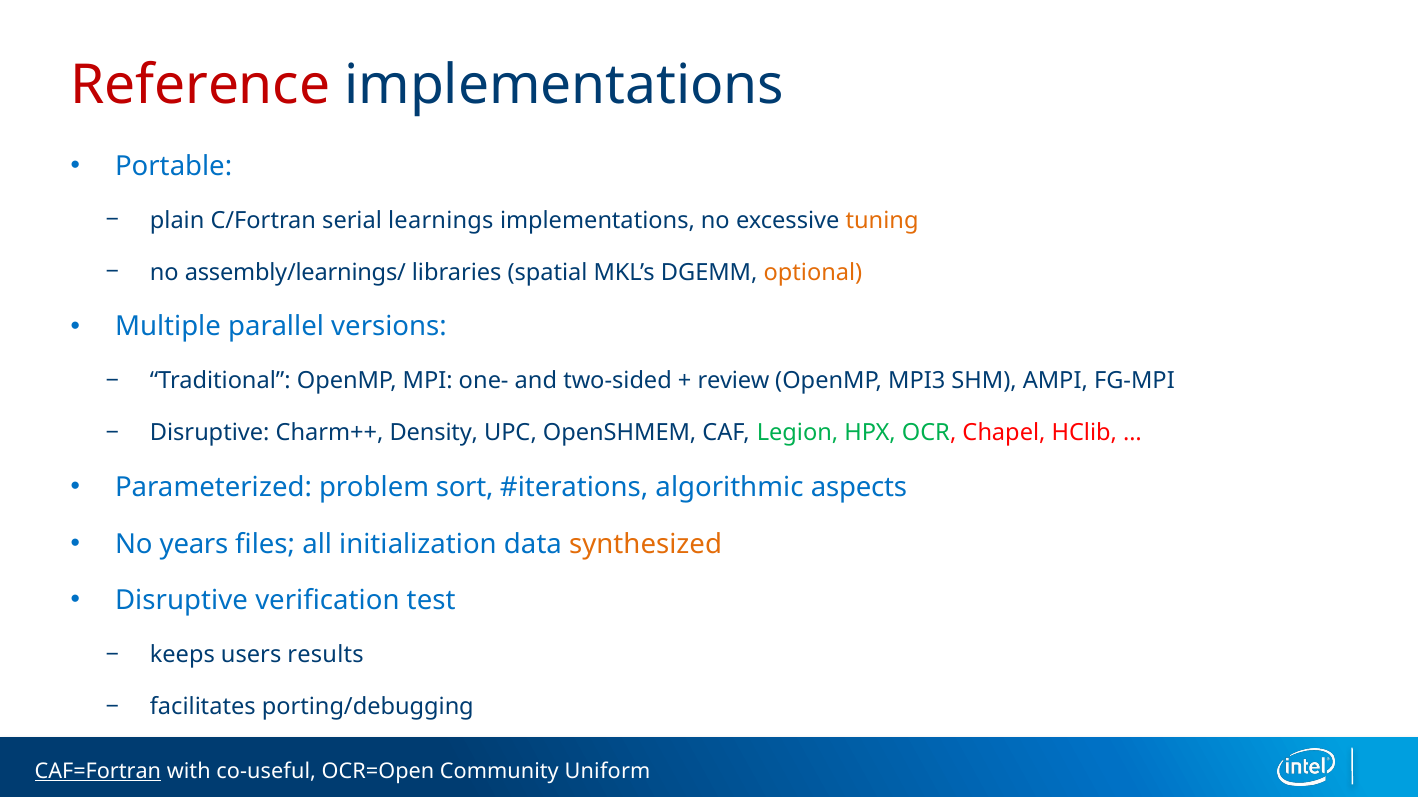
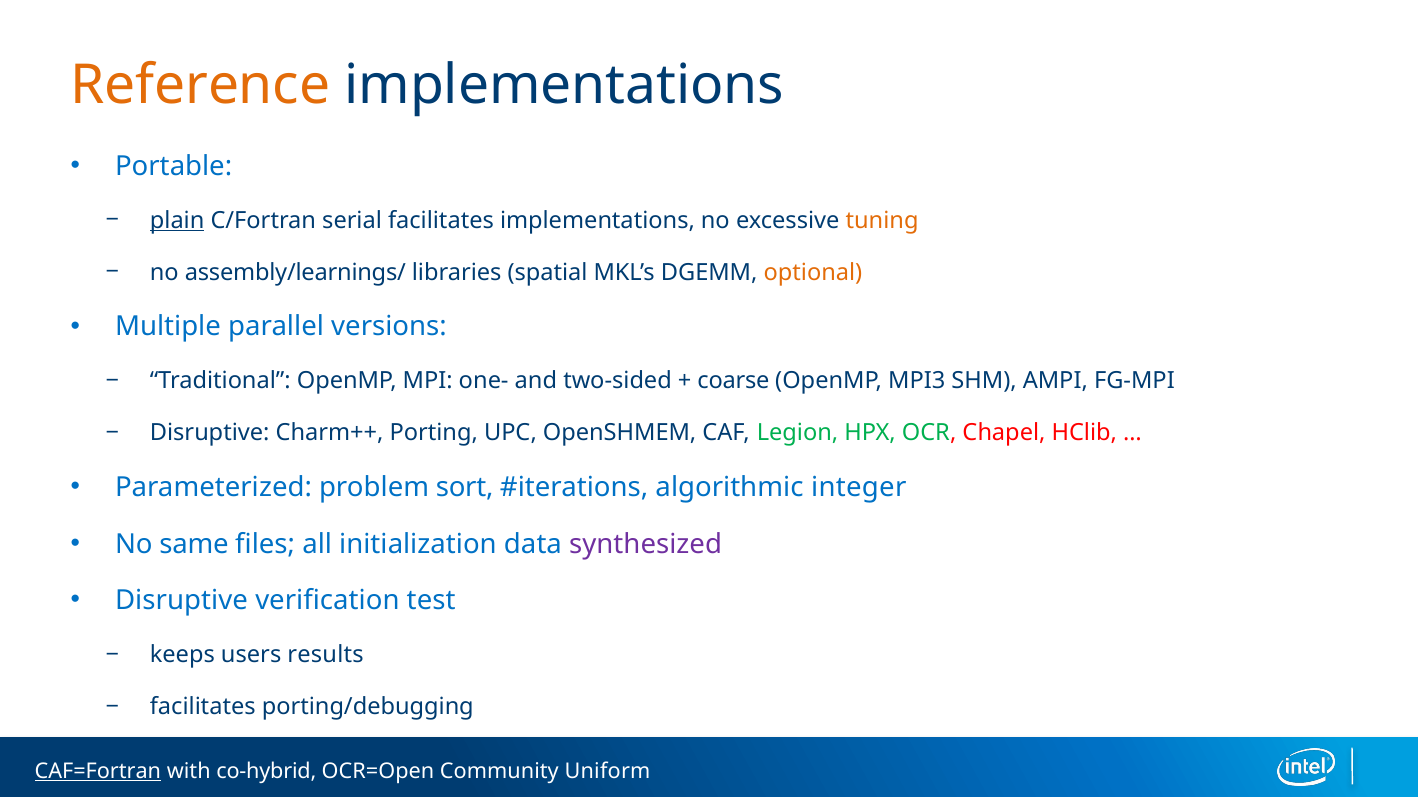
Reference colour: red -> orange
plain underline: none -> present
serial learnings: learnings -> facilitates
review: review -> coarse
Density: Density -> Porting
aspects: aspects -> integer
years: years -> same
synthesized colour: orange -> purple
co-useful: co-useful -> co-hybrid
